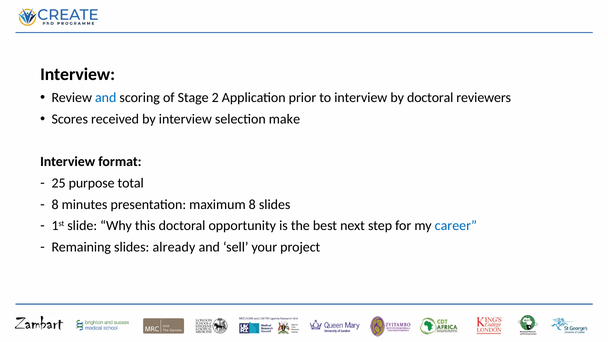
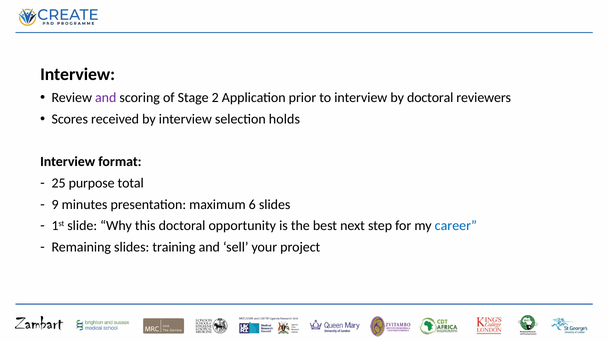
and at (106, 98) colour: blue -> purple
make: make -> holds
8 at (55, 204): 8 -> 9
maximum 8: 8 -> 6
already: already -> training
